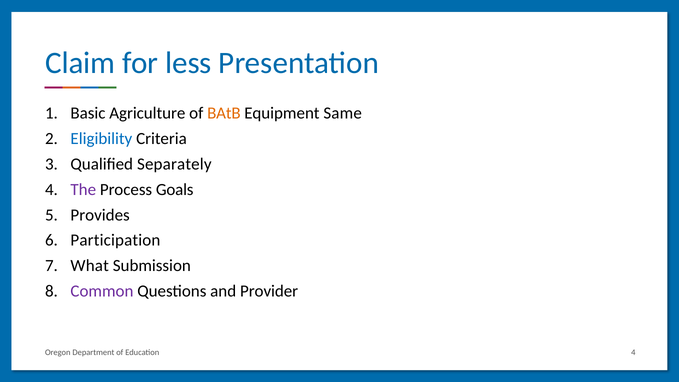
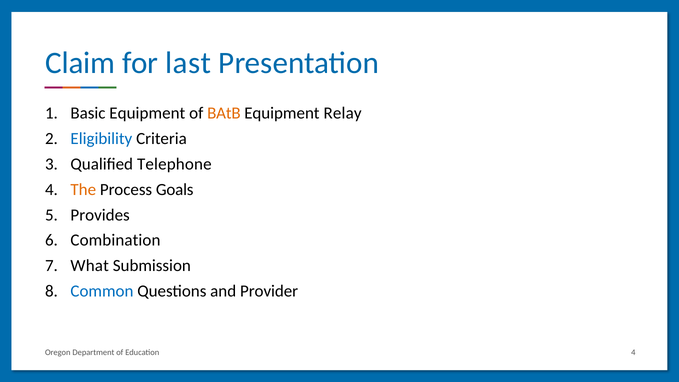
less: less -> last
Basic Agriculture: Agriculture -> Equipment
Same: Same -> Relay
Separately: Separately -> Telephone
The colour: purple -> orange
Participation: Participation -> Combination
Common colour: purple -> blue
